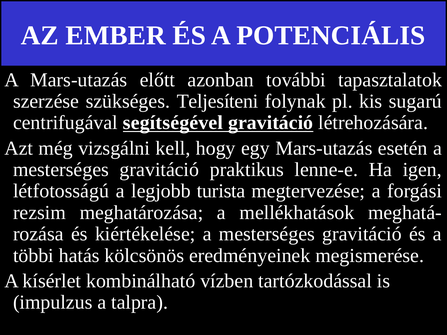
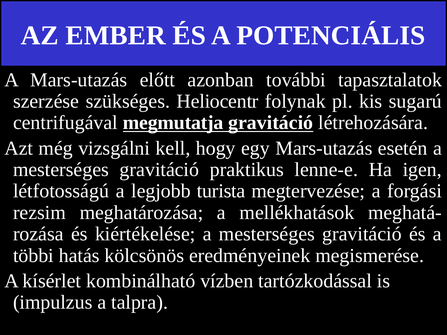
Teljesíteni: Teljesíteni -> Heliocentr
segítségével: segítségével -> megmutatja
